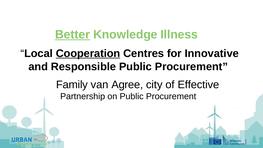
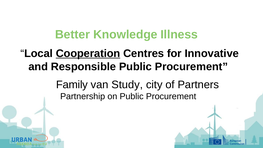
Better underline: present -> none
Agree: Agree -> Study
Effective: Effective -> Partners
